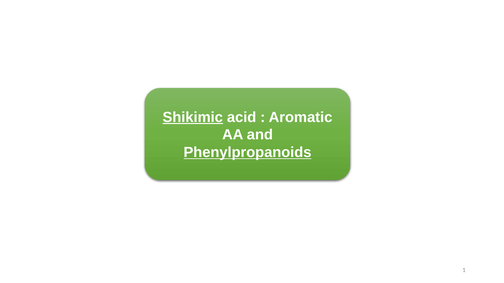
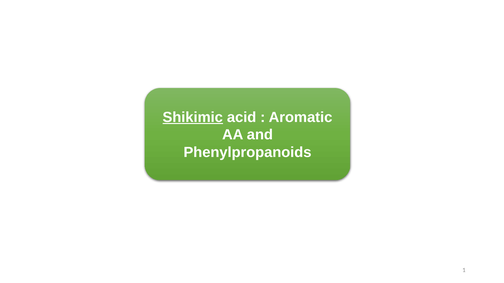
Phenylpropanoids underline: present -> none
